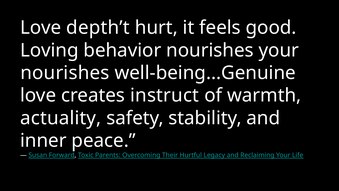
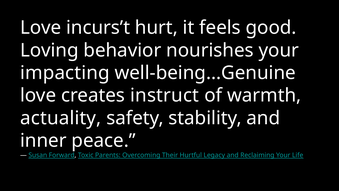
depth’t: depth’t -> incurs’t
nourishes at (65, 73): nourishes -> impacting
